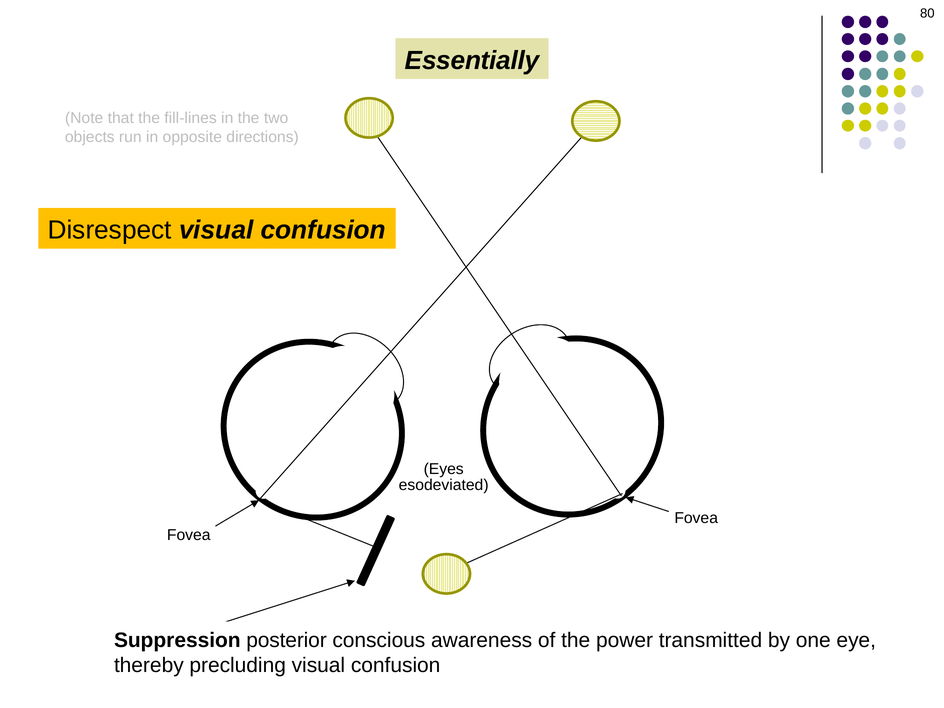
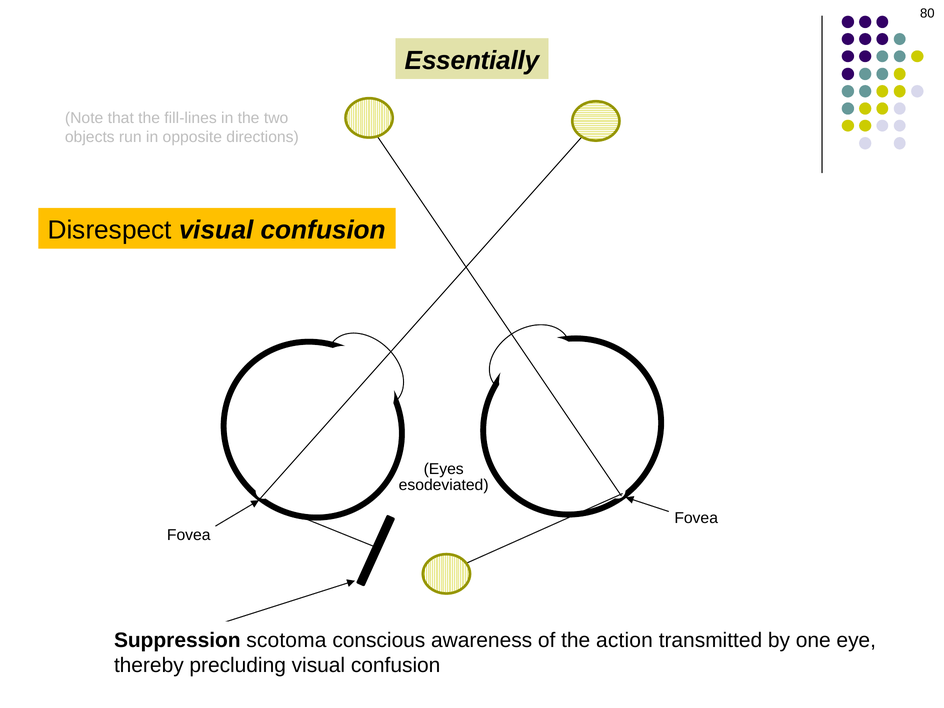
posterior: posterior -> scotoma
power: power -> action
